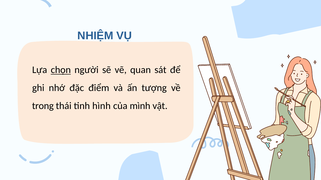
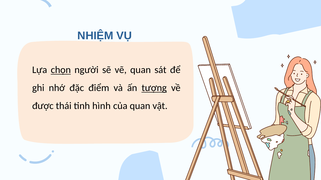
tượng underline: none -> present
trong: trong -> được
của mình: mình -> quan
